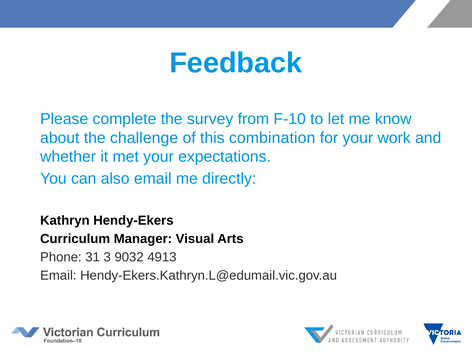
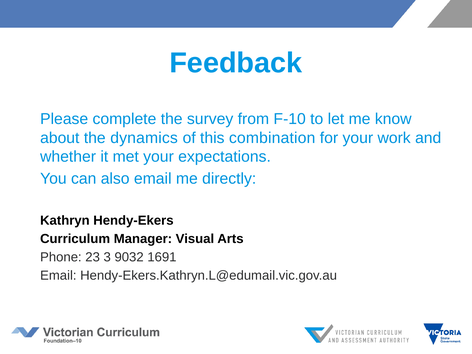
challenge: challenge -> dynamics
31: 31 -> 23
4913: 4913 -> 1691
